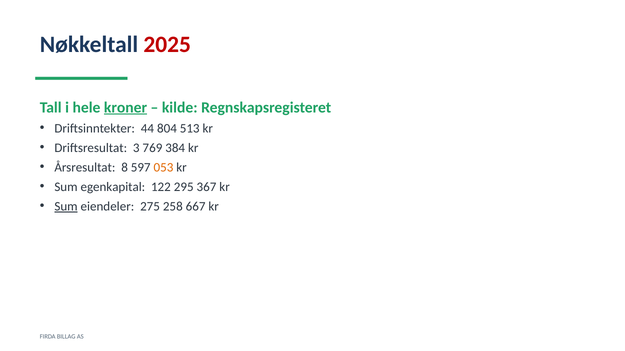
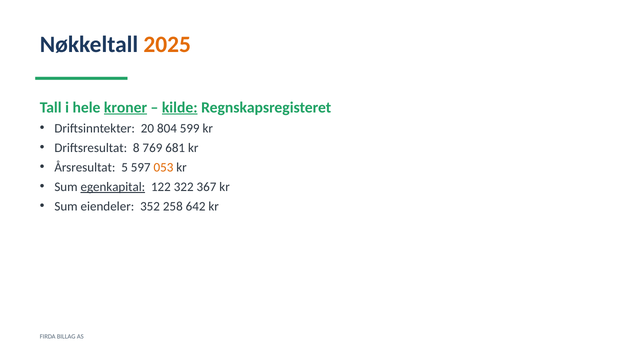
2025 colour: red -> orange
kilde underline: none -> present
44: 44 -> 20
513: 513 -> 599
3: 3 -> 8
384: 384 -> 681
8: 8 -> 5
egenkapital underline: none -> present
295: 295 -> 322
Sum at (66, 207) underline: present -> none
275: 275 -> 352
667: 667 -> 642
